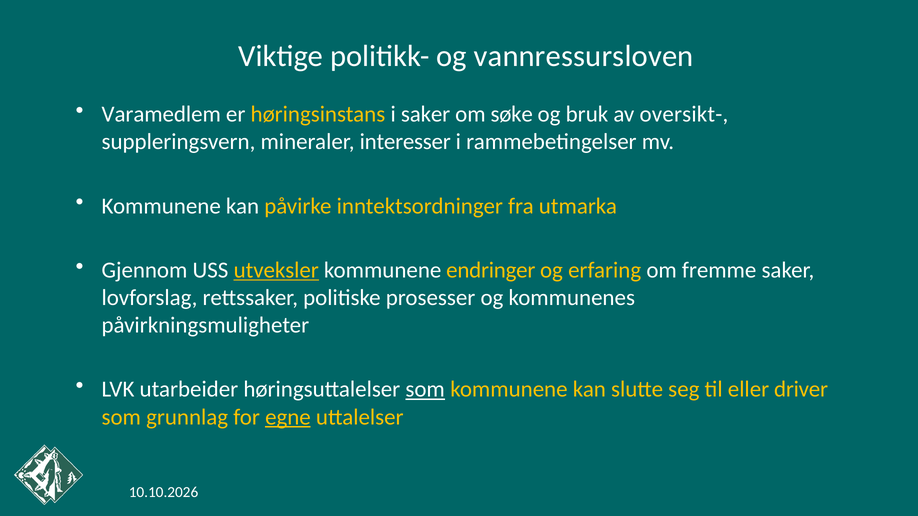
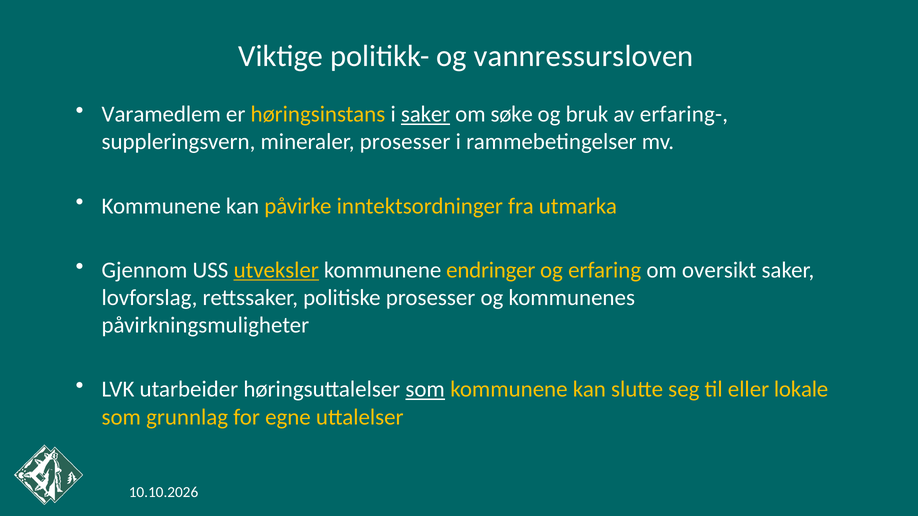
saker at (426, 114) underline: none -> present
oversikt-: oversikt- -> erfaring-
mineraler interesser: interesser -> prosesser
fremme: fremme -> oversikt
driver: driver -> lokale
egne underline: present -> none
